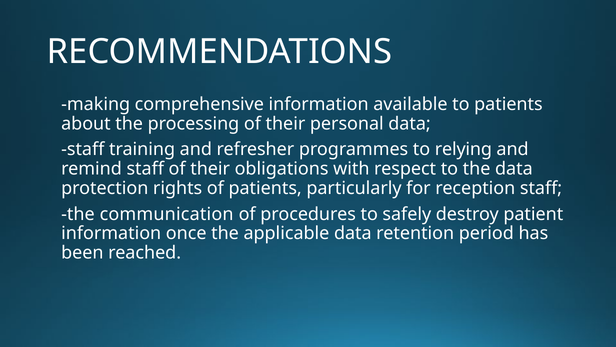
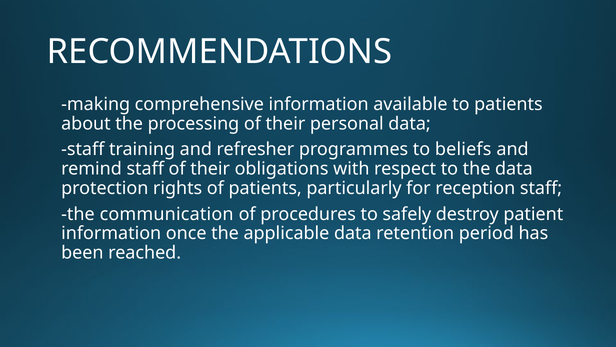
relying: relying -> beliefs
